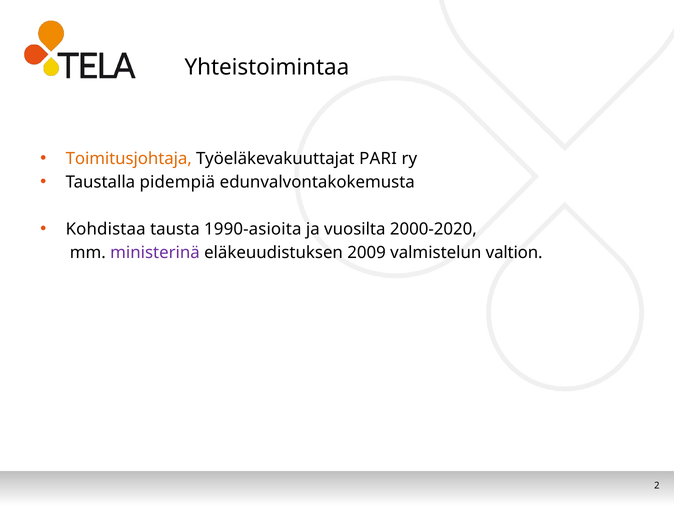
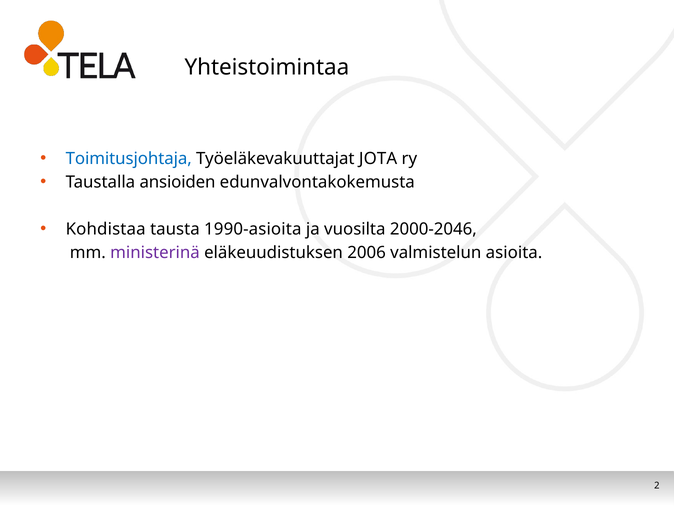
Toimitusjohtaja colour: orange -> blue
PARI: PARI -> JOTA
pidempiä: pidempiä -> ansioiden
2000-2020: 2000-2020 -> 2000-2046
2009: 2009 -> 2006
valtion: valtion -> asioita
